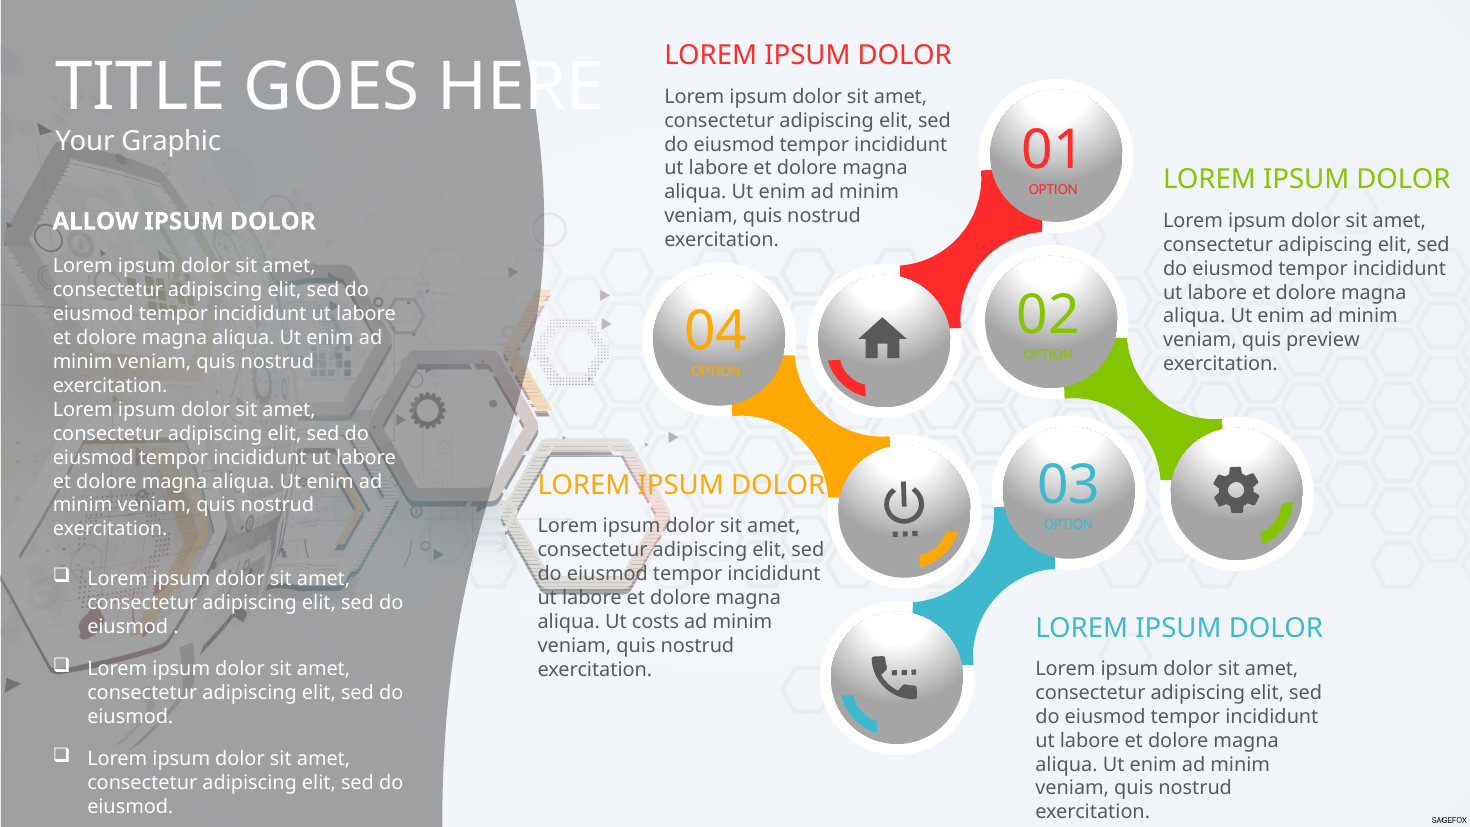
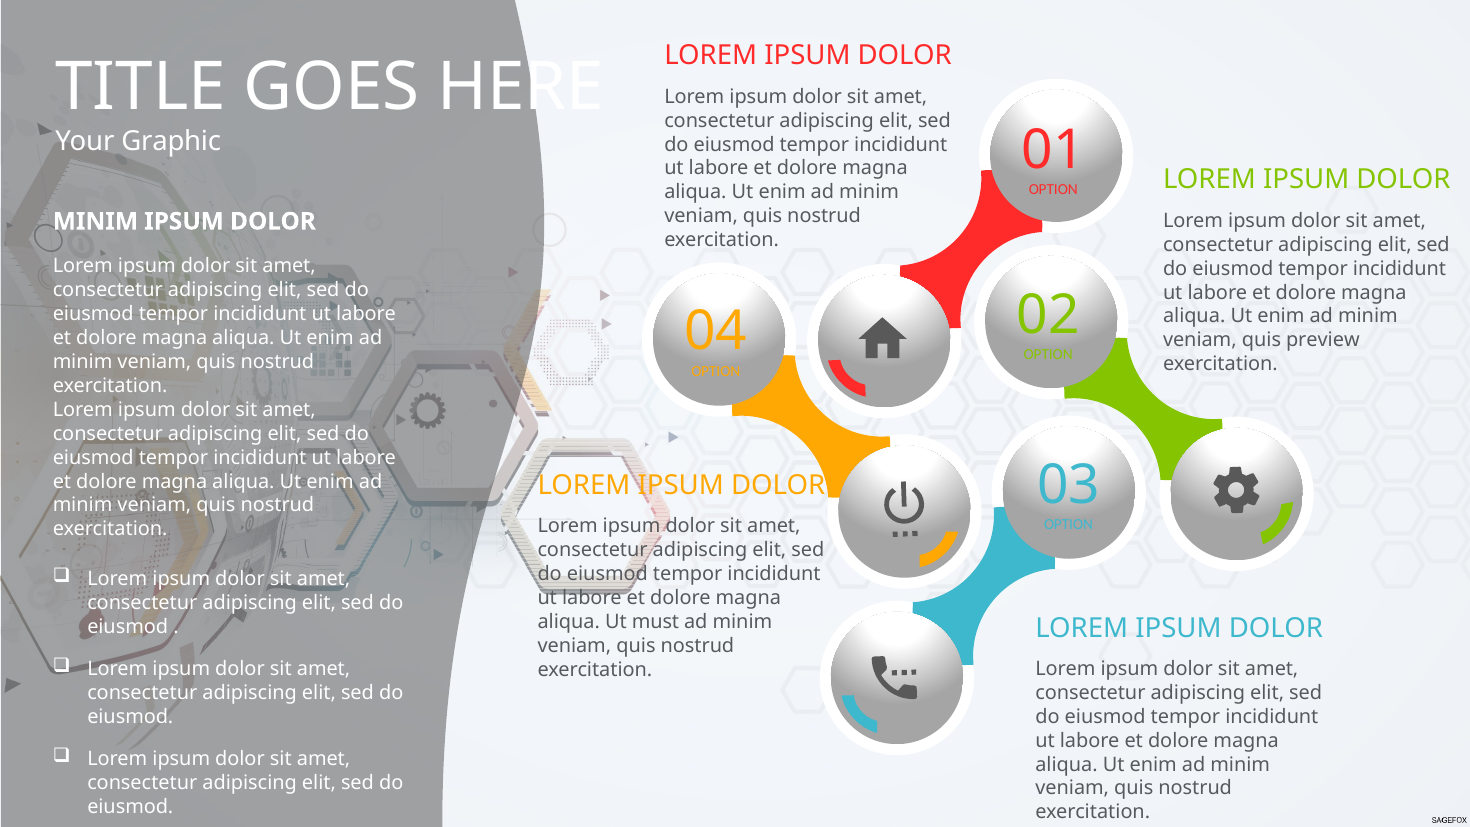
ALLOW at (96, 221): ALLOW -> MINIM
costs: costs -> must
